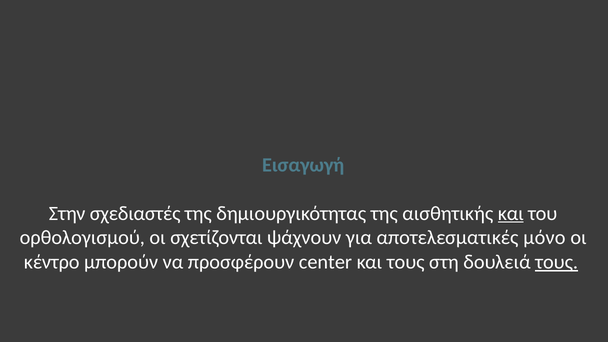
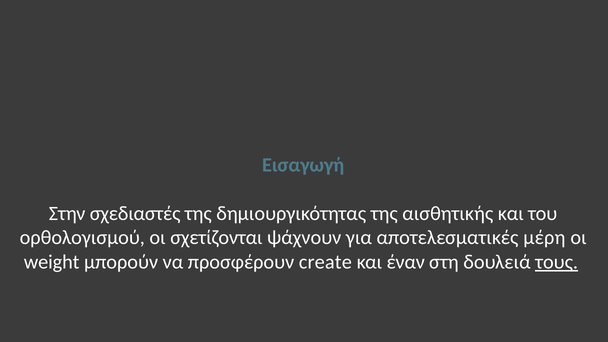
και at (511, 213) underline: present -> none
μόνο: μόνο -> μέρη
κέντρο: κέντρο -> weight
center: center -> create
και τους: τους -> έναν
